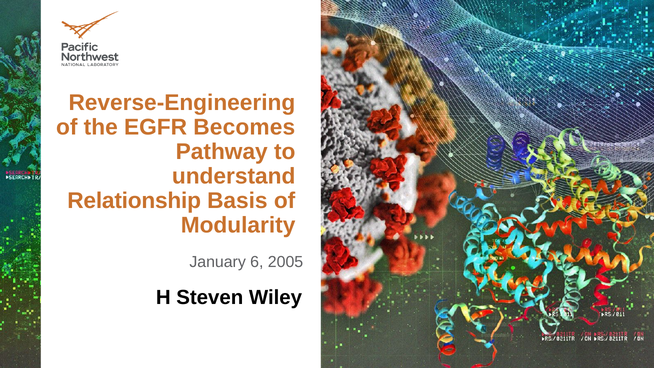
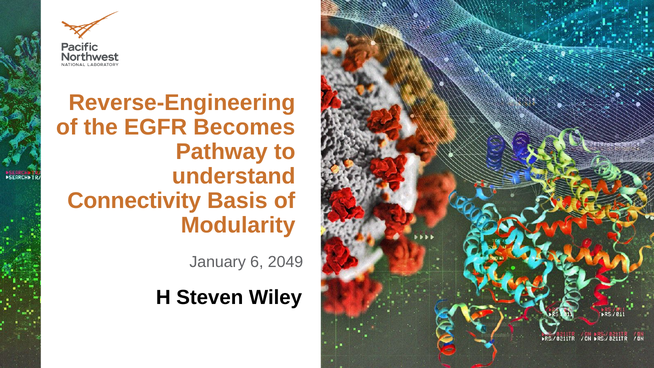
Relationship: Relationship -> Connectivity
2005: 2005 -> 2049
